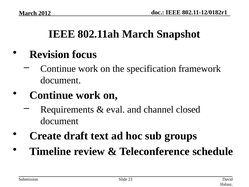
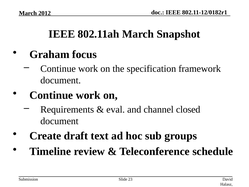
Revision: Revision -> Graham
